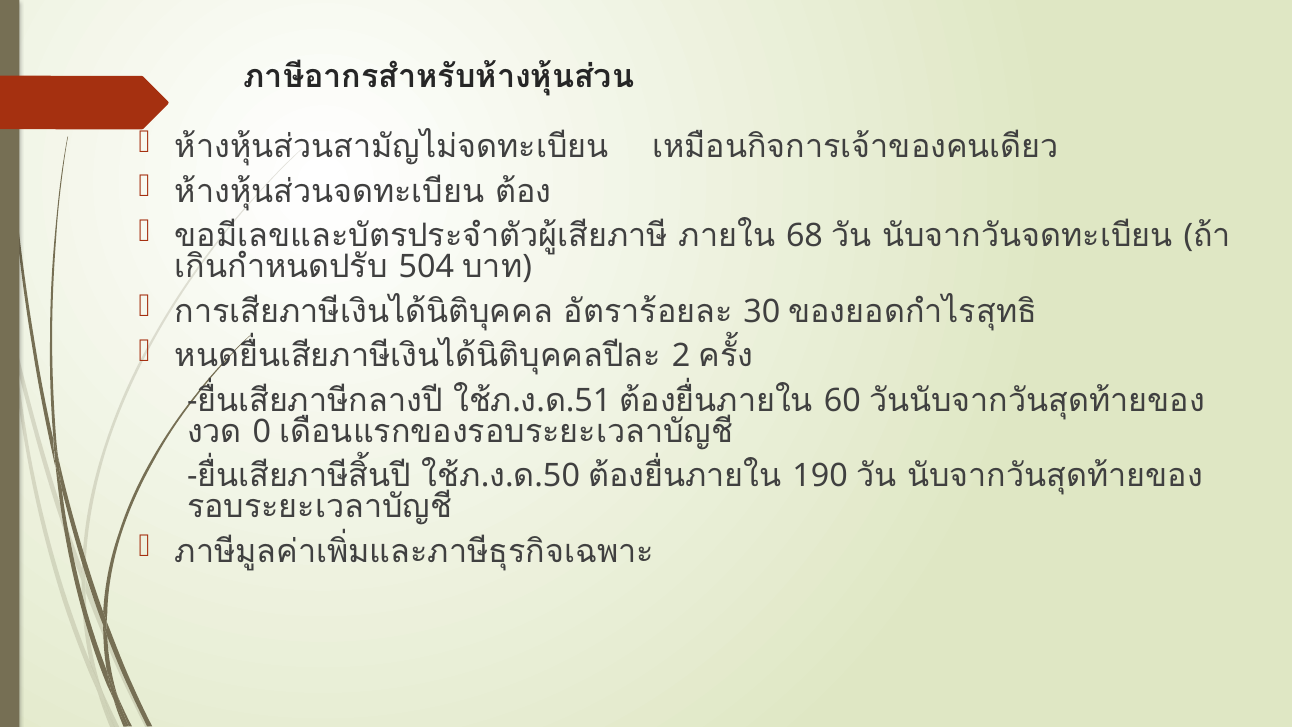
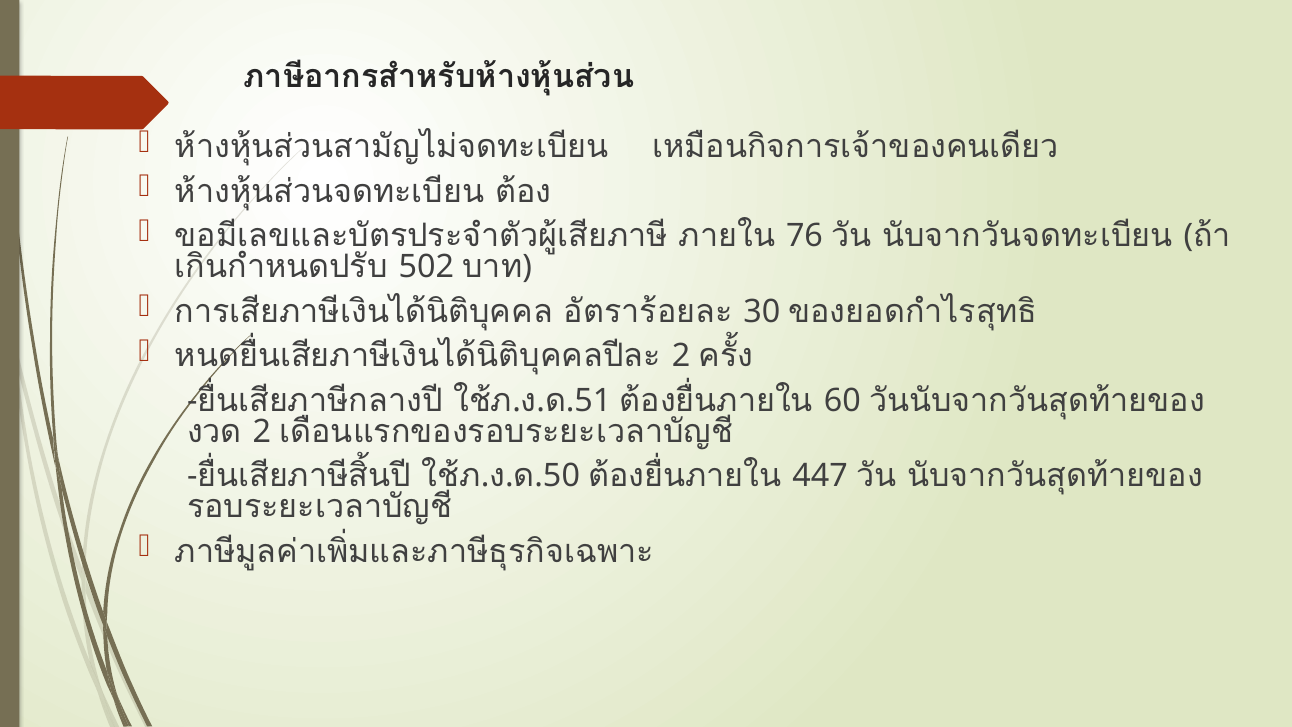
68: 68 -> 76
504: 504 -> 502
0 at (262, 431): 0 -> 2
190: 190 -> 447
